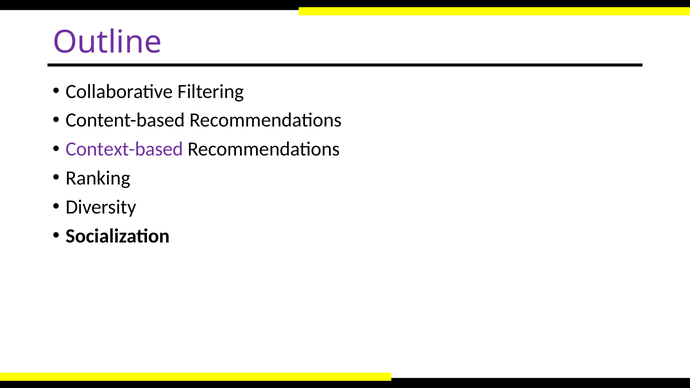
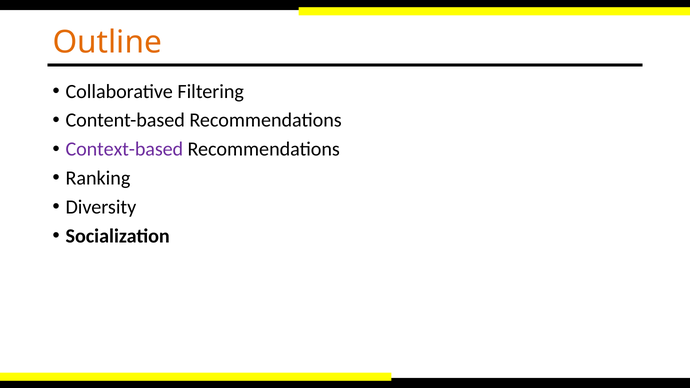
Outline colour: purple -> orange
